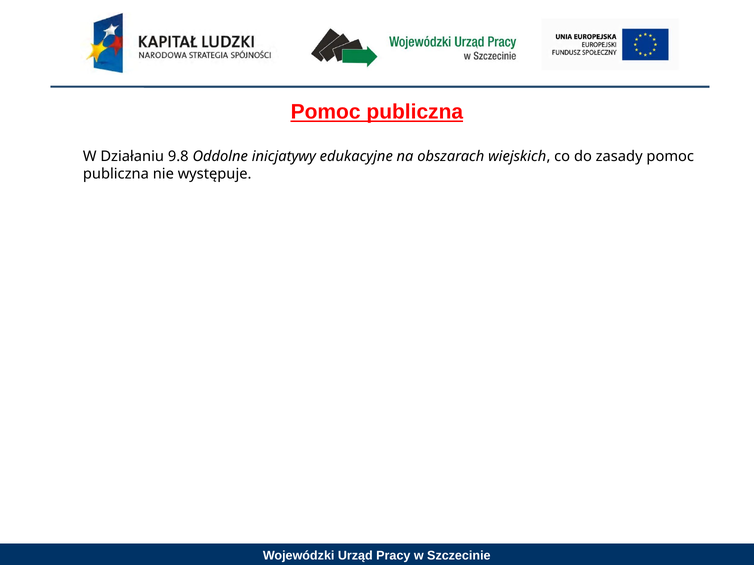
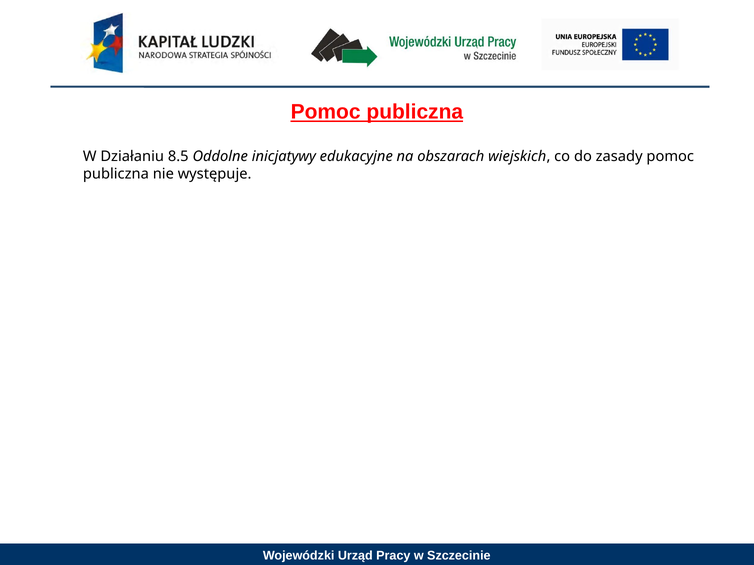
9.8: 9.8 -> 8.5
